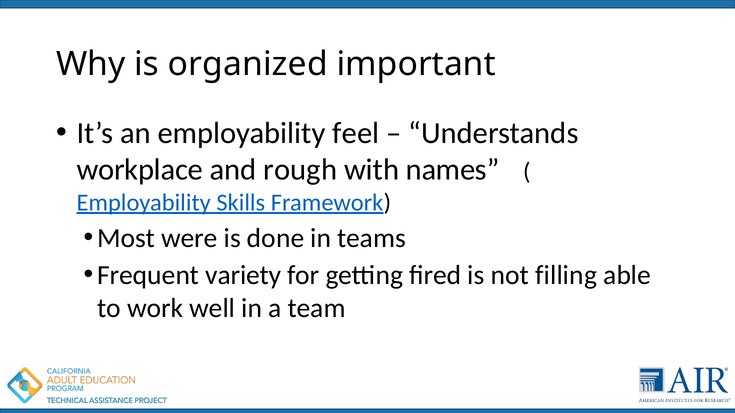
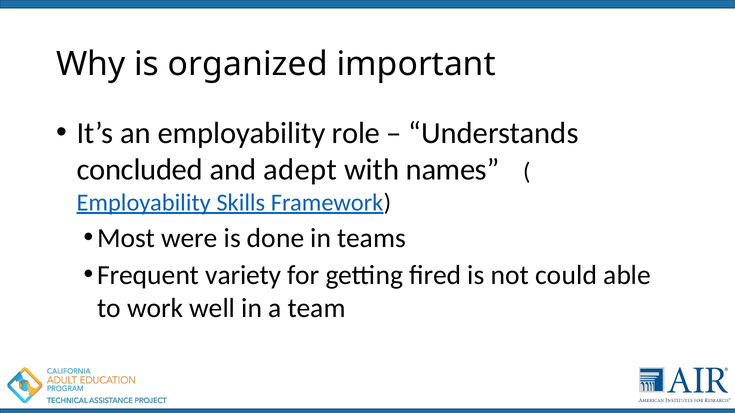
feel: feel -> role
workplace: workplace -> concluded
rough: rough -> adept
filling: filling -> could
